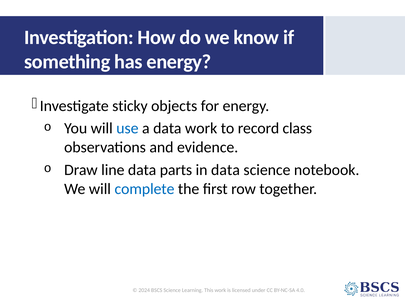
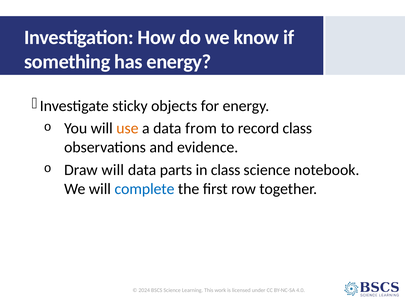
use colour: blue -> orange
data work: work -> from
Draw line: line -> will
in data: data -> class
